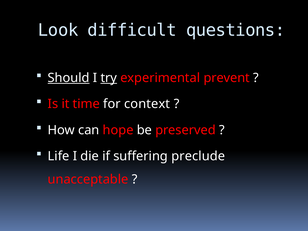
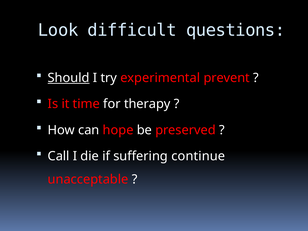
try underline: present -> none
context: context -> therapy
Life: Life -> Call
preclude: preclude -> continue
